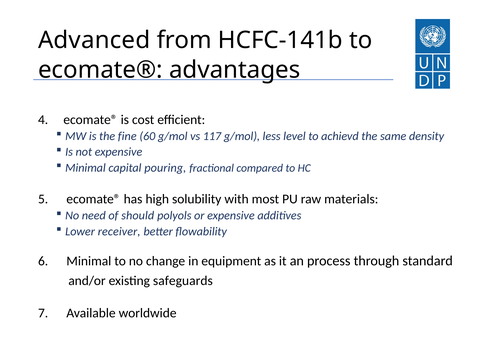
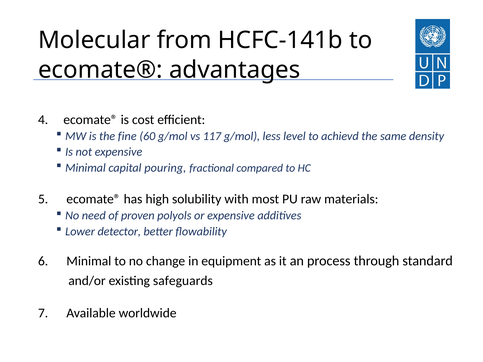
Advanced: Advanced -> Molecular
should: should -> proven
receiver: receiver -> detector
